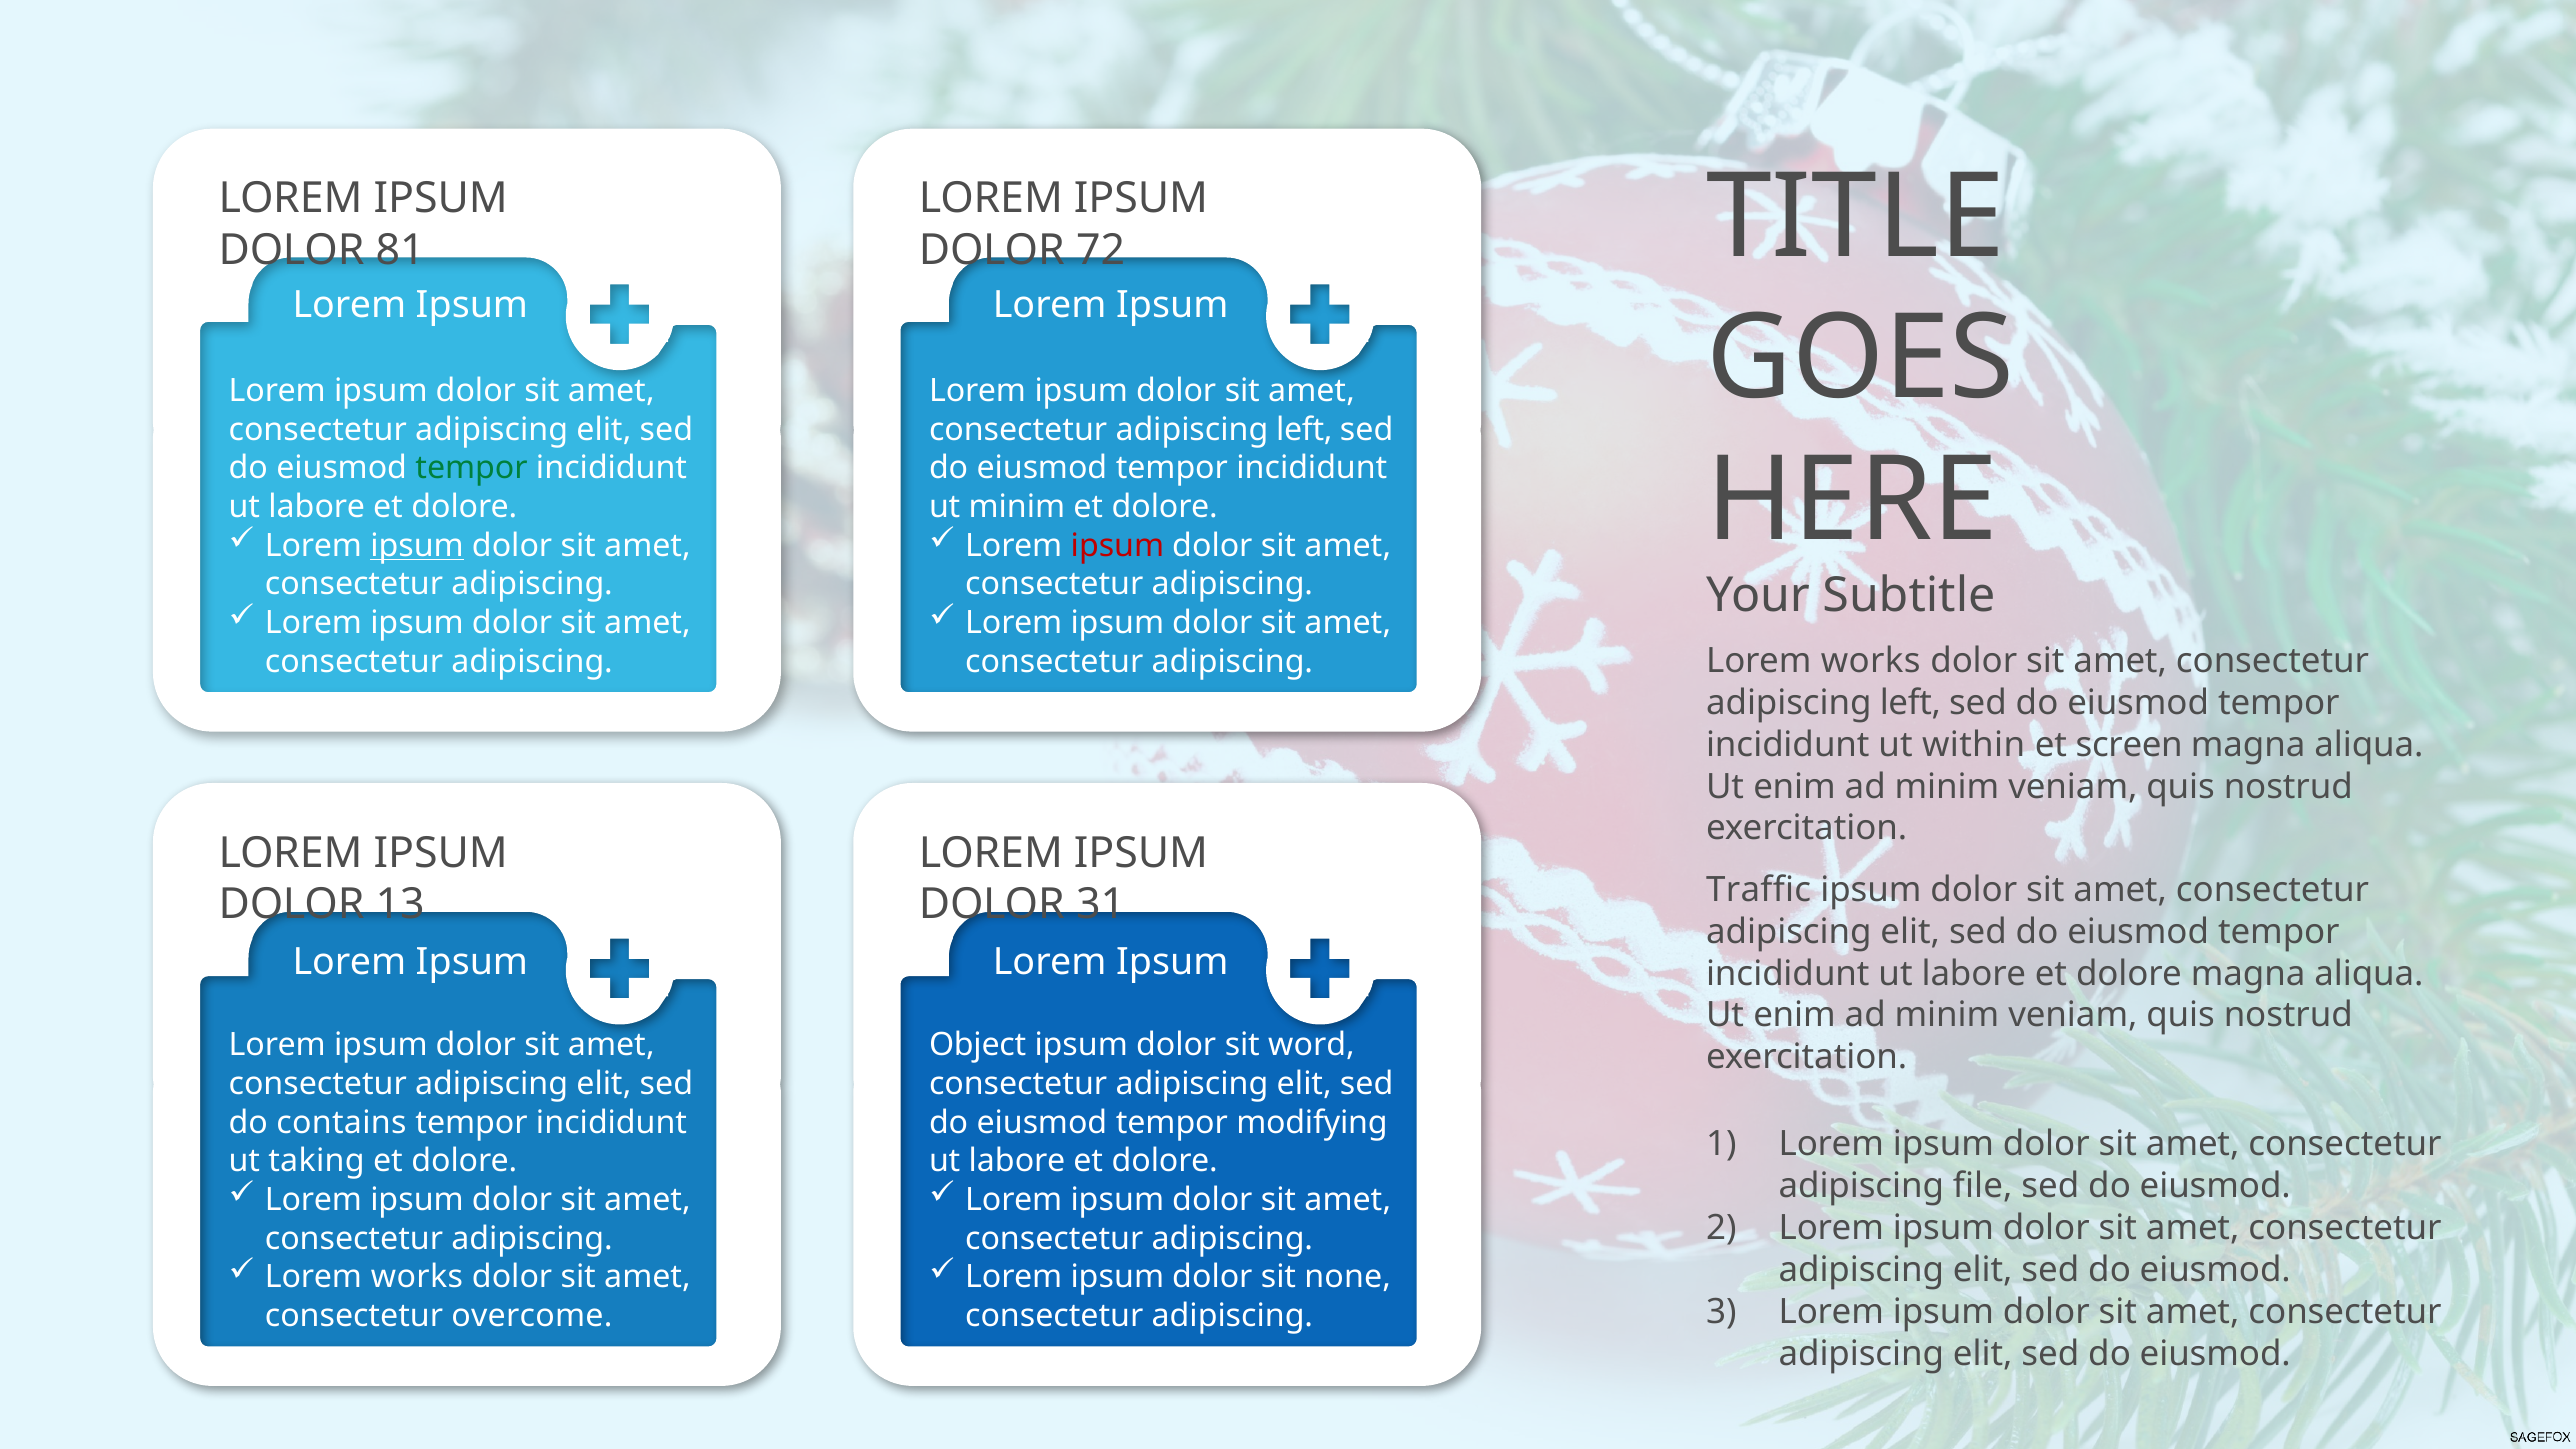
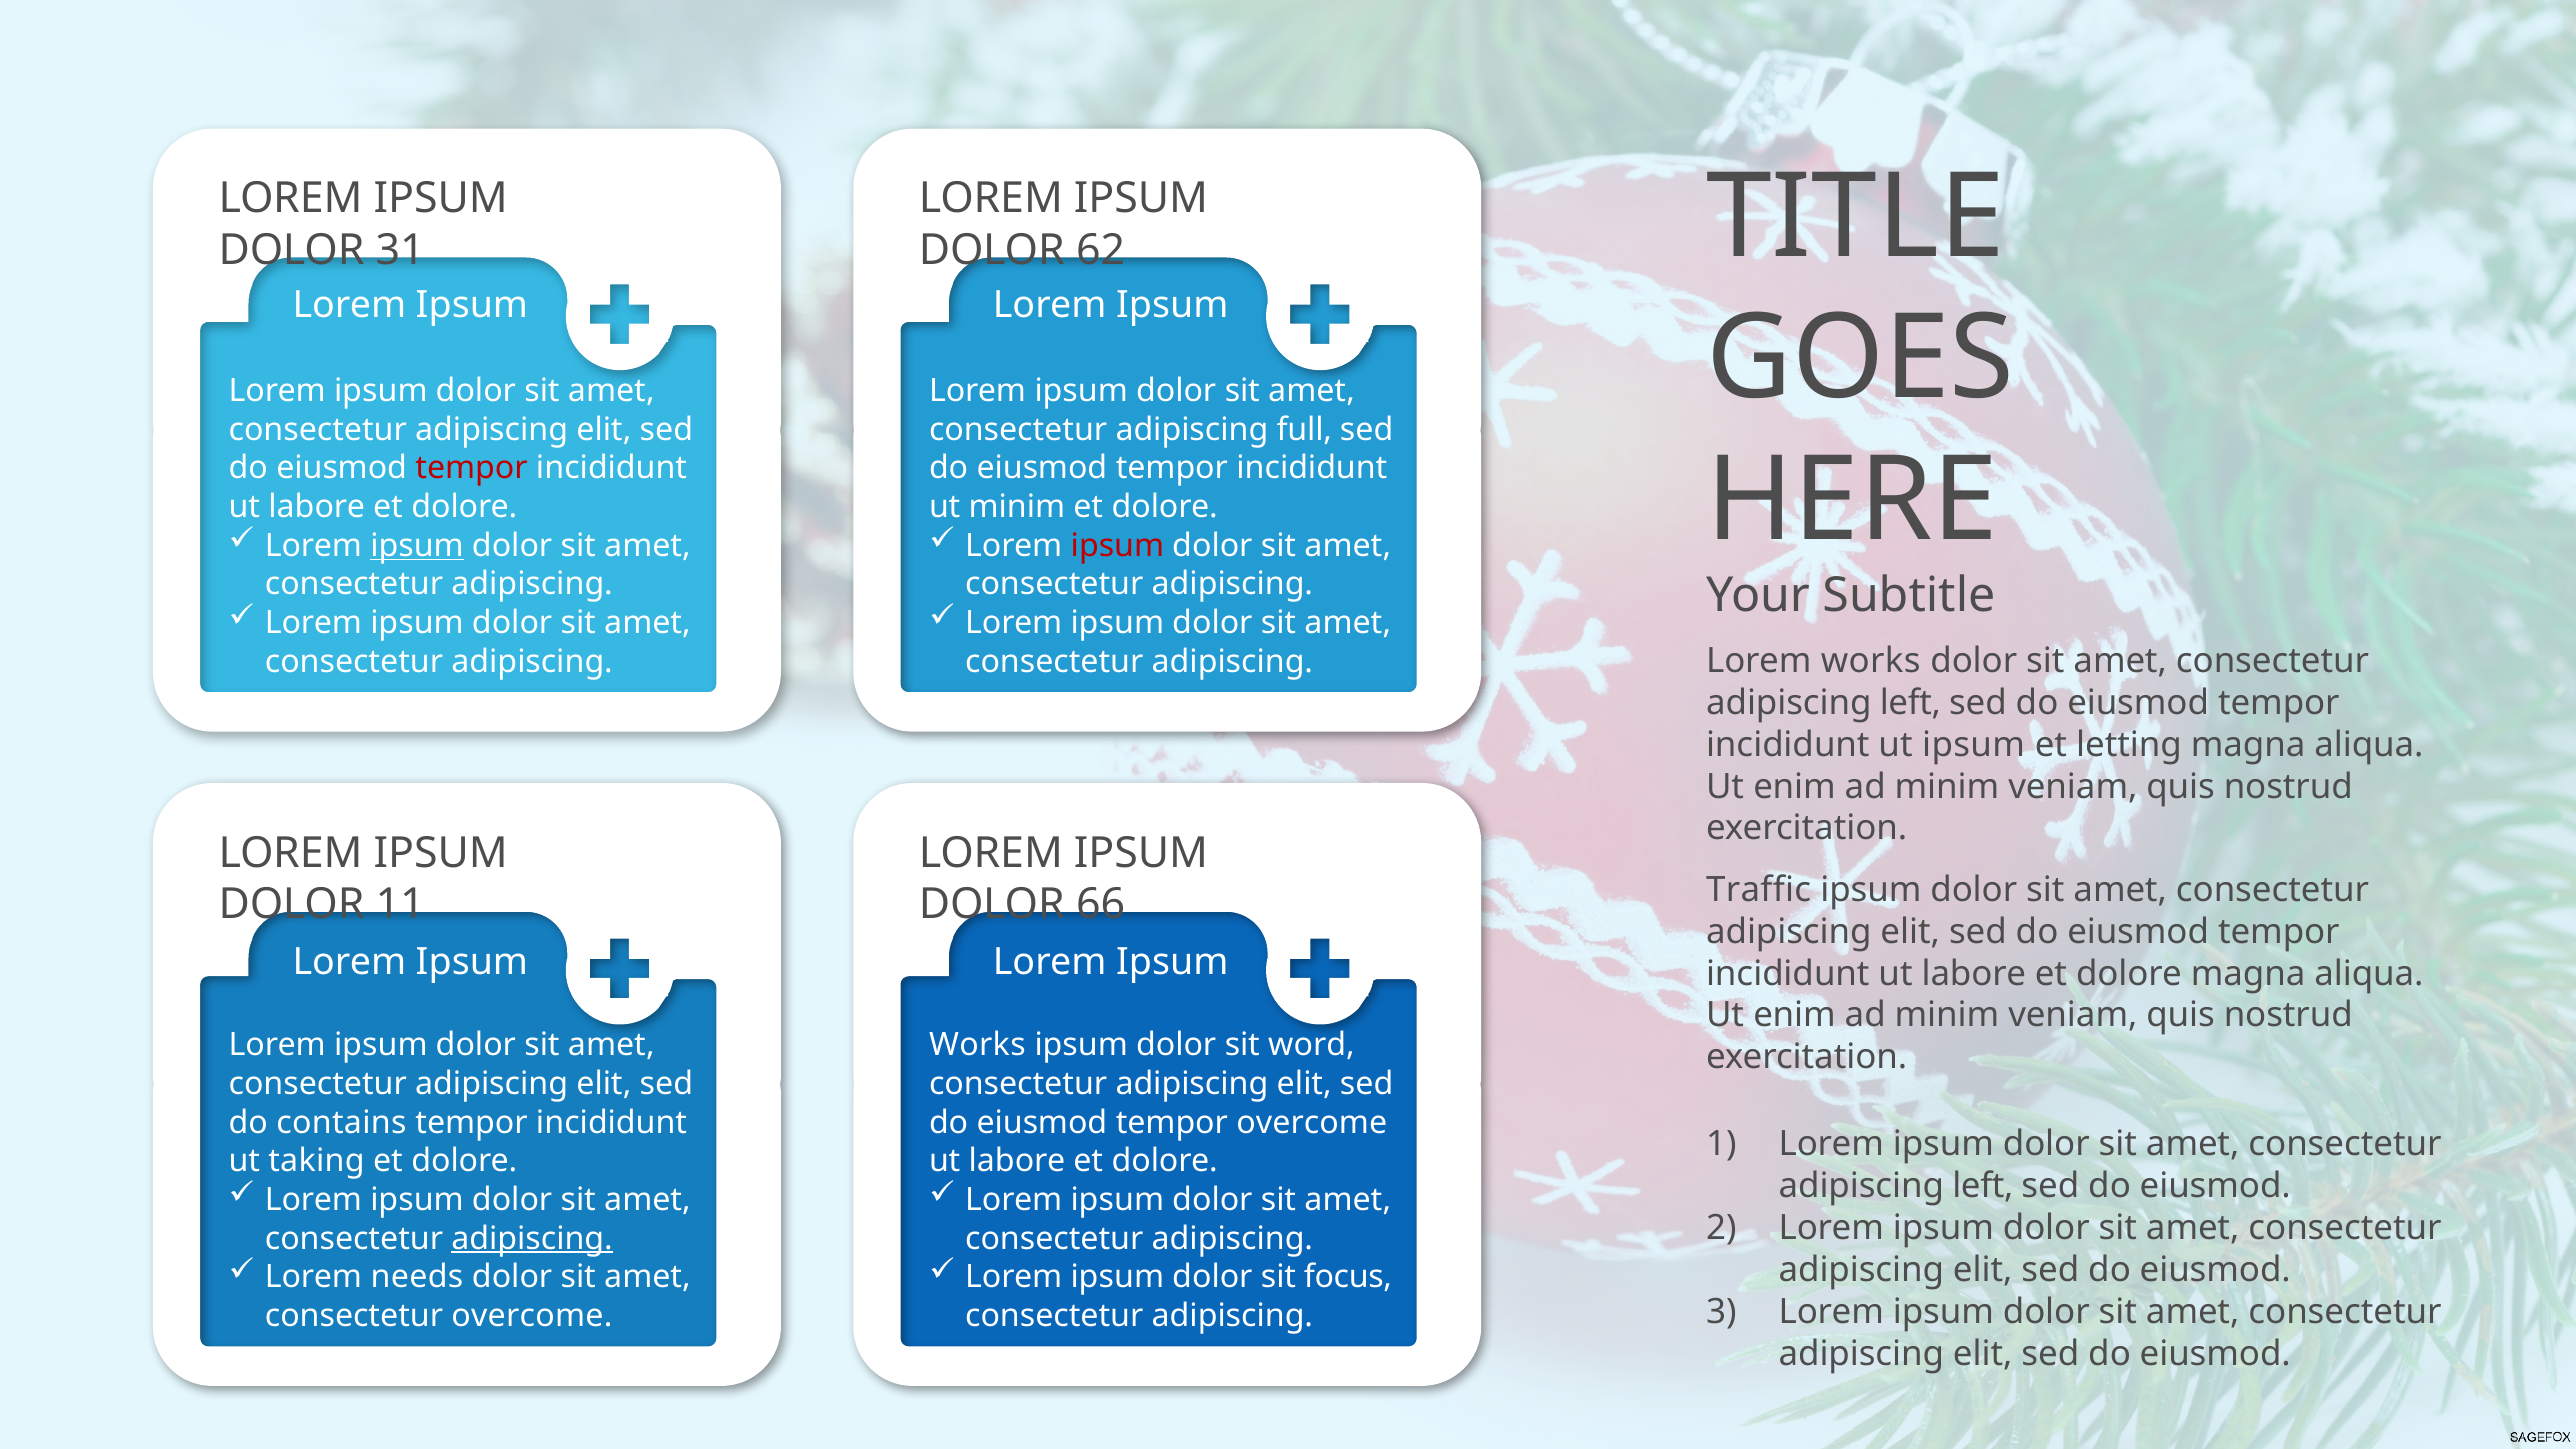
81: 81 -> 31
72: 72 -> 62
left at (1304, 430): left -> full
tempor at (472, 468) colour: green -> red
ut within: within -> ipsum
screen: screen -> letting
13: 13 -> 11
31: 31 -> 66
Object at (978, 1045): Object -> Works
tempor modifying: modifying -> overcome
file at (1983, 1186): file -> left
adipiscing at (532, 1238) underline: none -> present
works at (417, 1277): works -> needs
none: none -> focus
